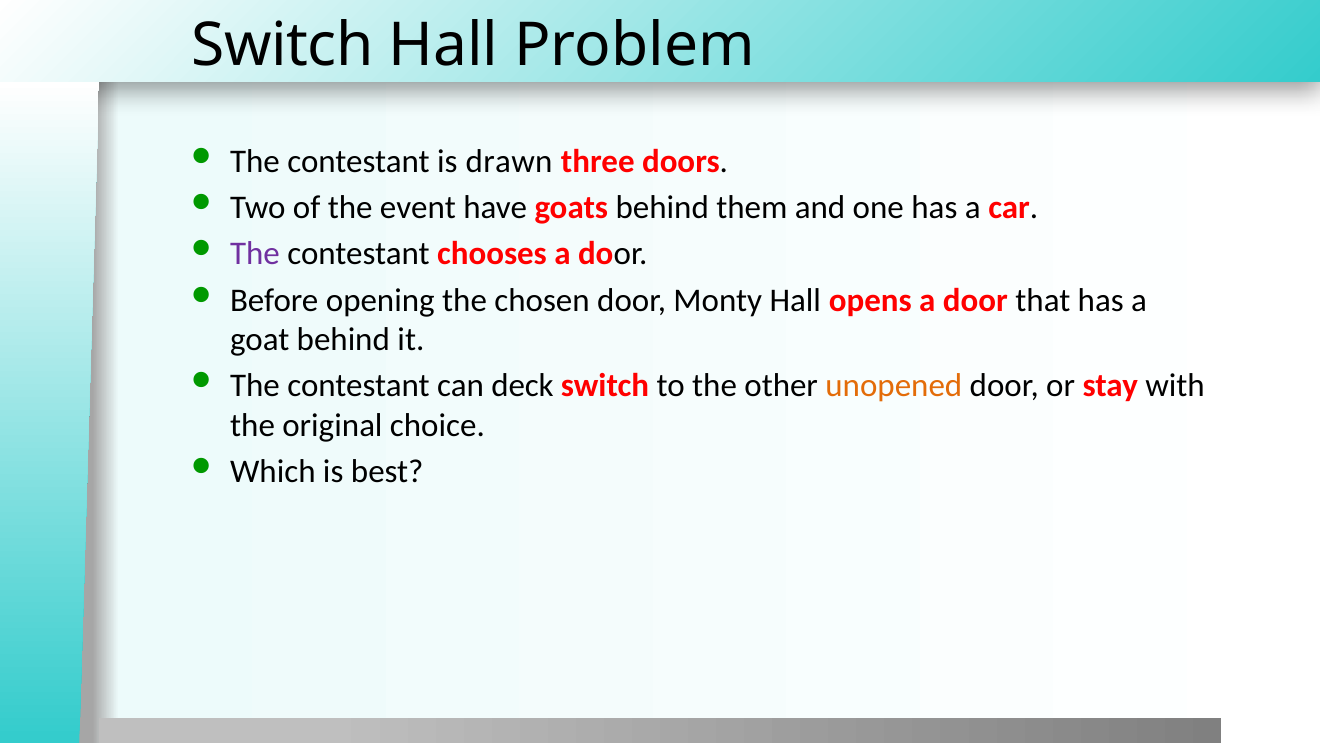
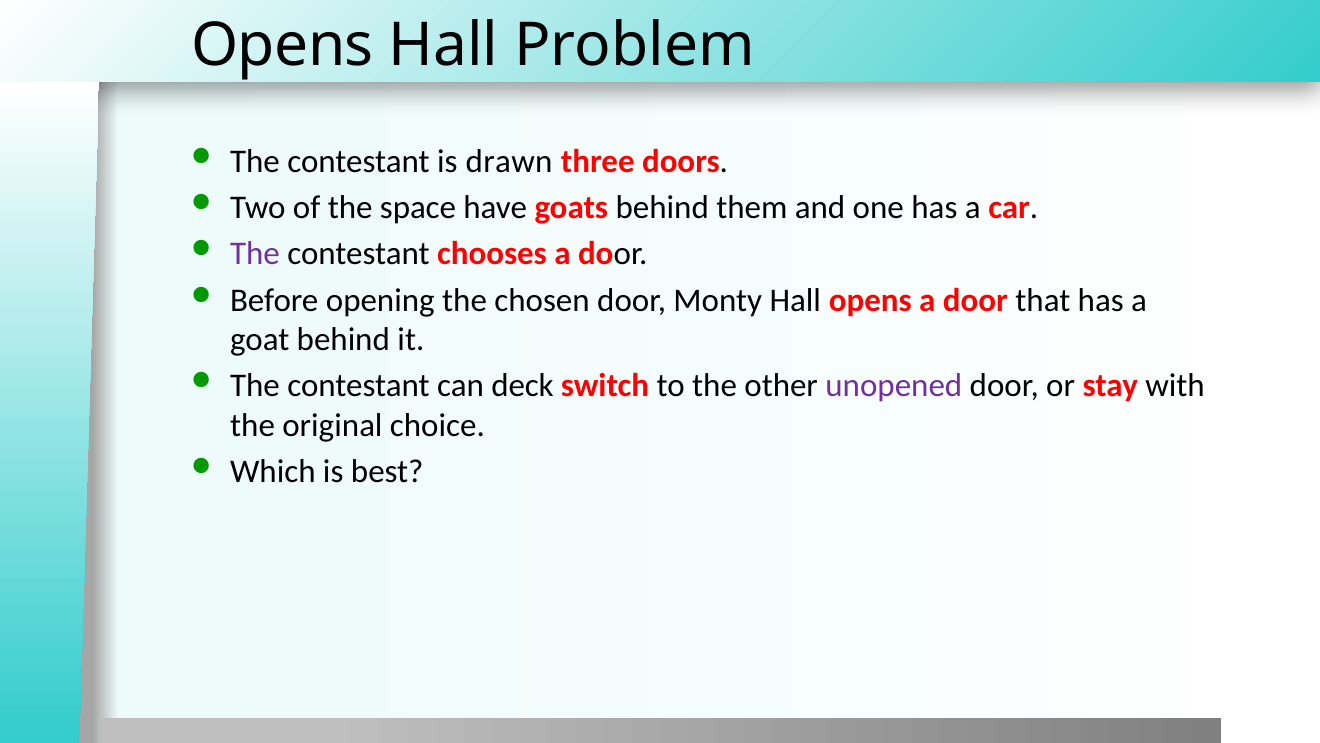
Switch at (282, 45): Switch -> Opens
event: event -> space
unopened colour: orange -> purple
